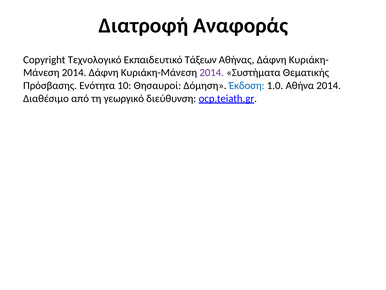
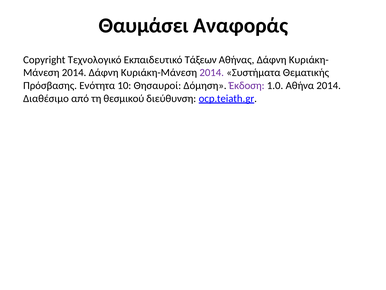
Διατροφή: Διατροφή -> Θαυμάσει
Έκδοση colour: blue -> purple
γεωργικό: γεωργικό -> θεσμικού
